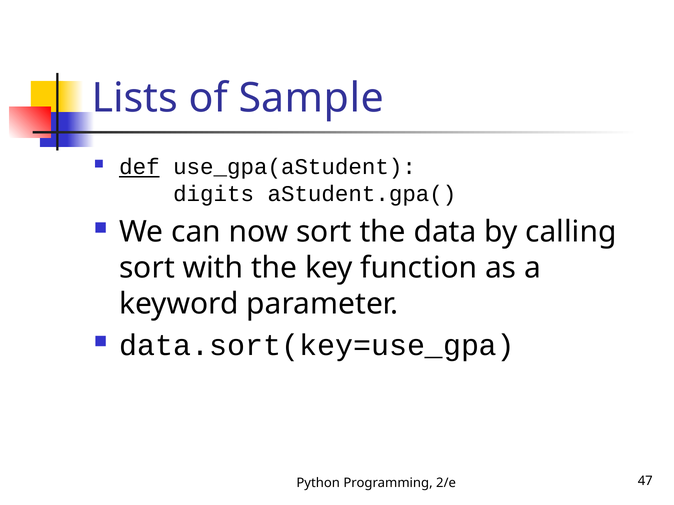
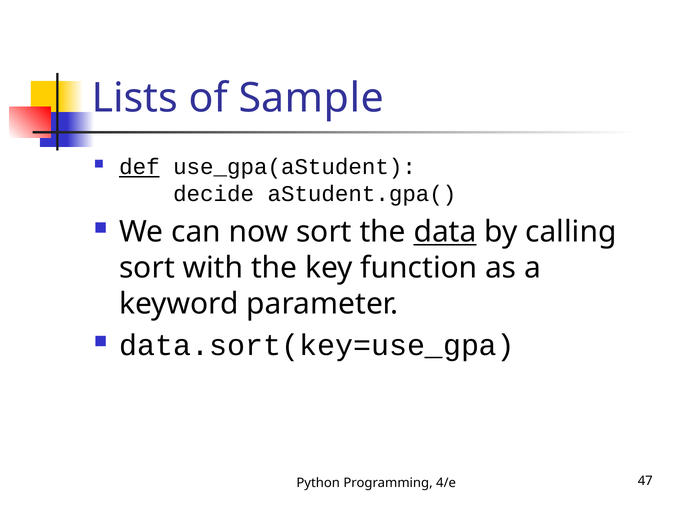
digits: digits -> decide
data underline: none -> present
2/e: 2/e -> 4/e
